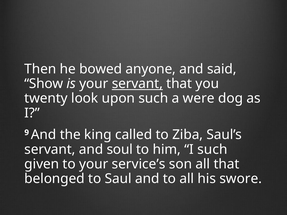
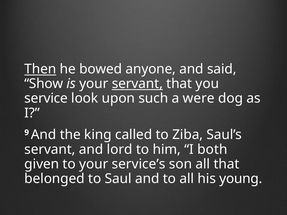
Then underline: none -> present
twenty: twenty -> service
soul: soul -> lord
I such: such -> both
swore: swore -> young
